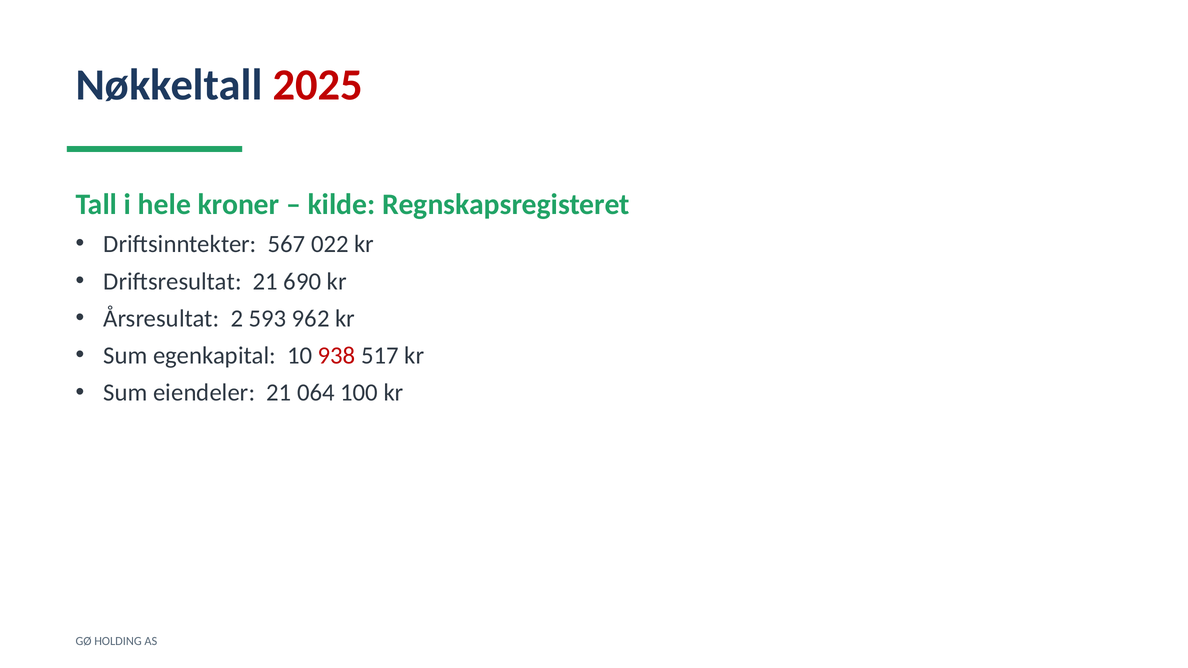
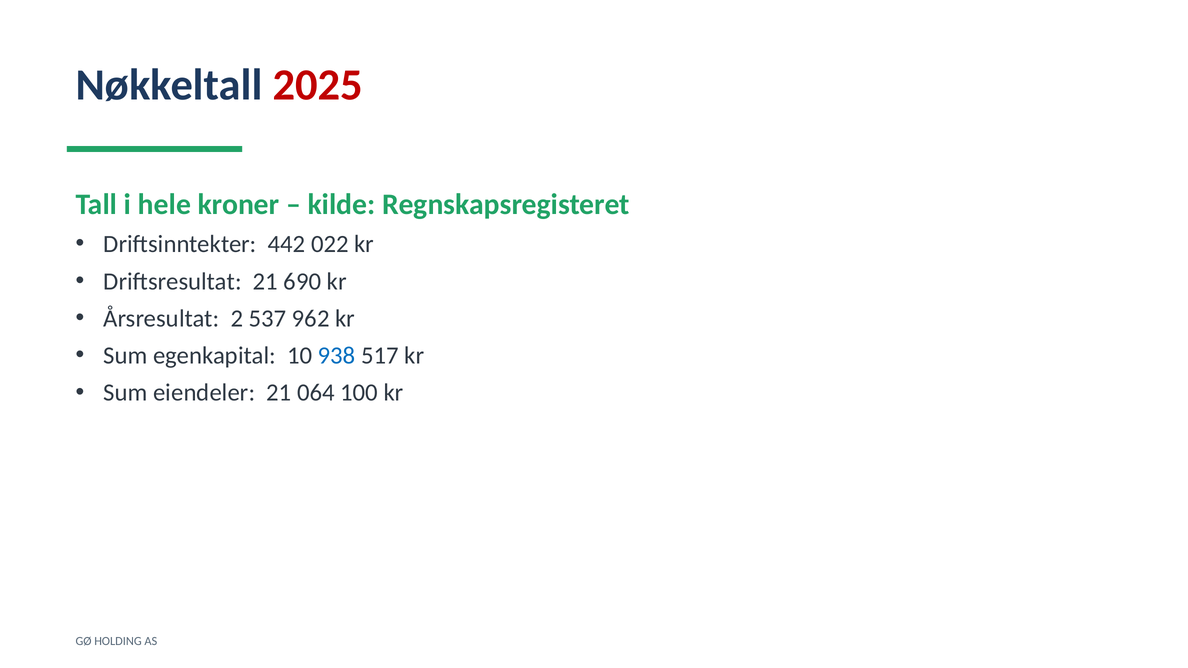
567: 567 -> 442
593: 593 -> 537
938 colour: red -> blue
